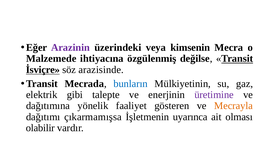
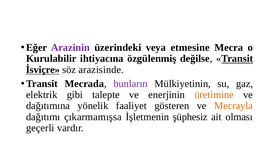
kimsenin: kimsenin -> etmesine
Malzemede: Malzemede -> Kurulabilir
bunların colour: blue -> purple
üretimine colour: purple -> orange
uyarınca: uyarınca -> şüphesiz
olabilir: olabilir -> geçerli
